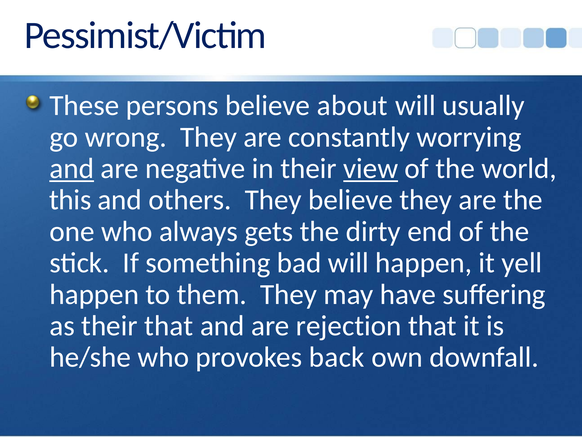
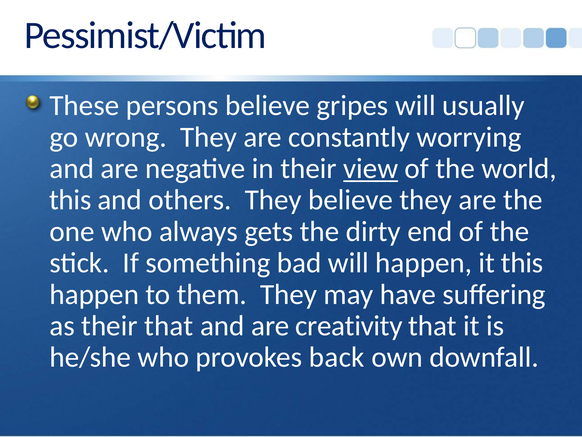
about: about -> gripes
and at (72, 168) underline: present -> none
it yell: yell -> this
rejection: rejection -> creativity
